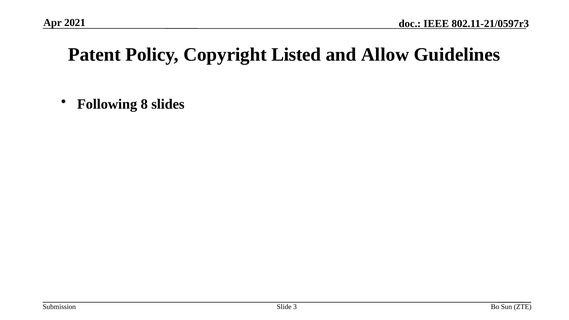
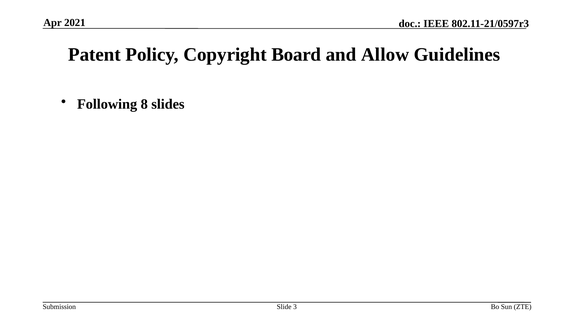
Listed: Listed -> Board
